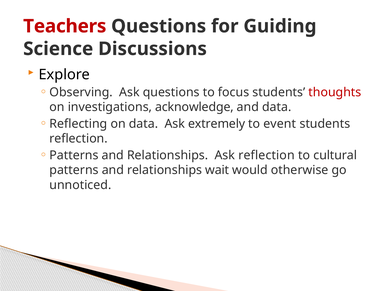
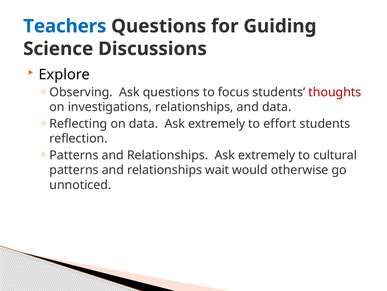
Teachers colour: red -> blue
investigations acknowledge: acknowledge -> relationships
event: event -> effort
Relationships Ask reflection: reflection -> extremely
